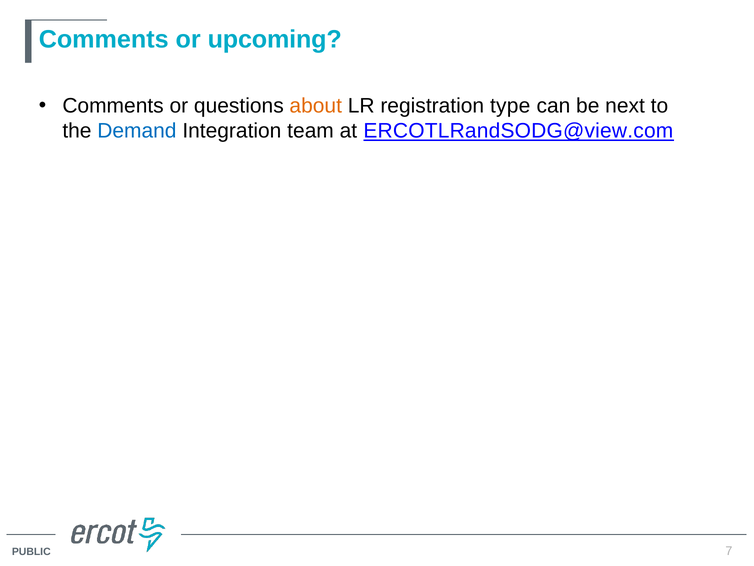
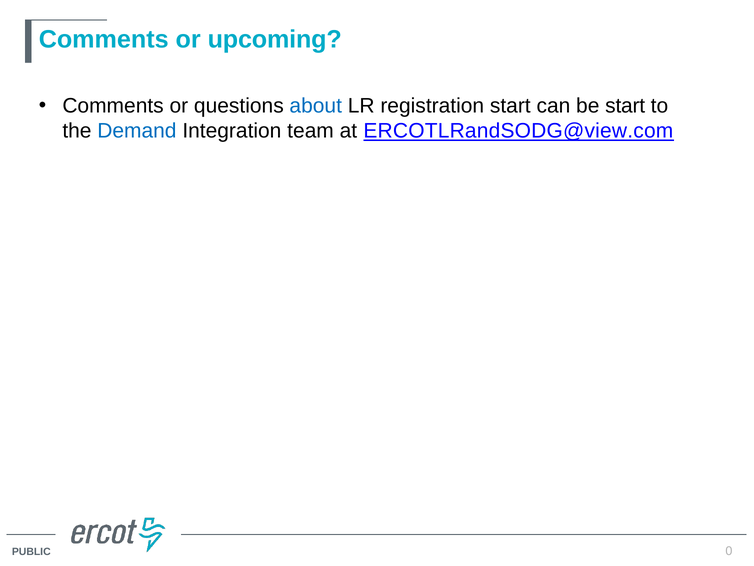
about colour: orange -> blue
registration type: type -> start
be next: next -> start
7: 7 -> 0
